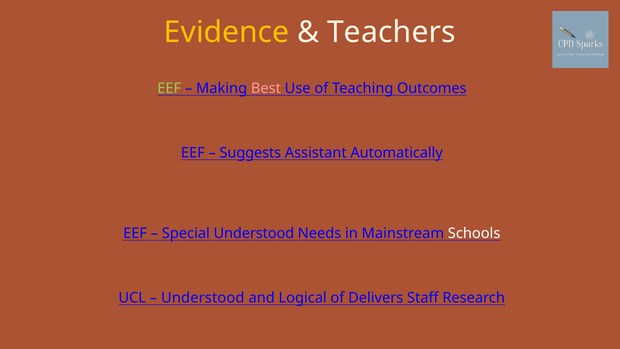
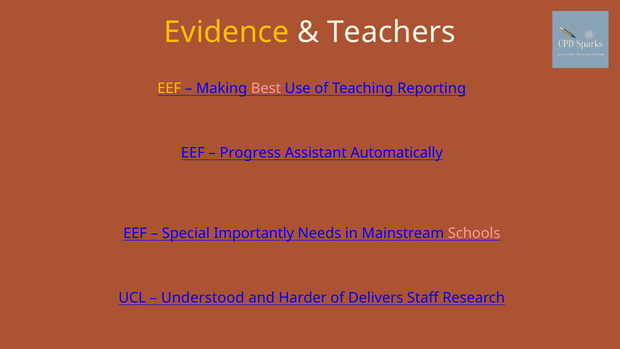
EEF at (169, 89) colour: light green -> yellow
Outcomes: Outcomes -> Reporting
Suggests: Suggests -> Progress
Special Understood: Understood -> Importantly
Schools colour: white -> pink
Logical: Logical -> Harder
